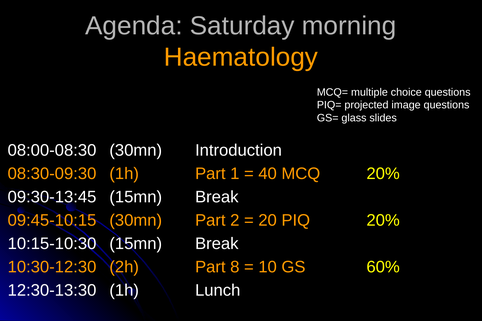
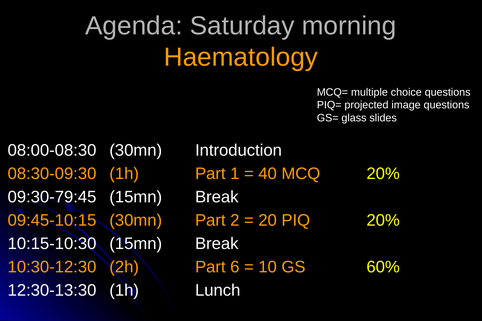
09:30-13:45: 09:30-13:45 -> 09:30-79:45
8: 8 -> 6
